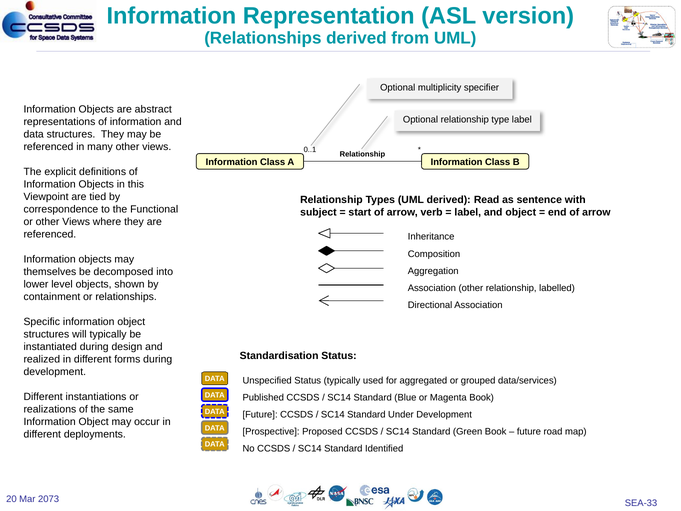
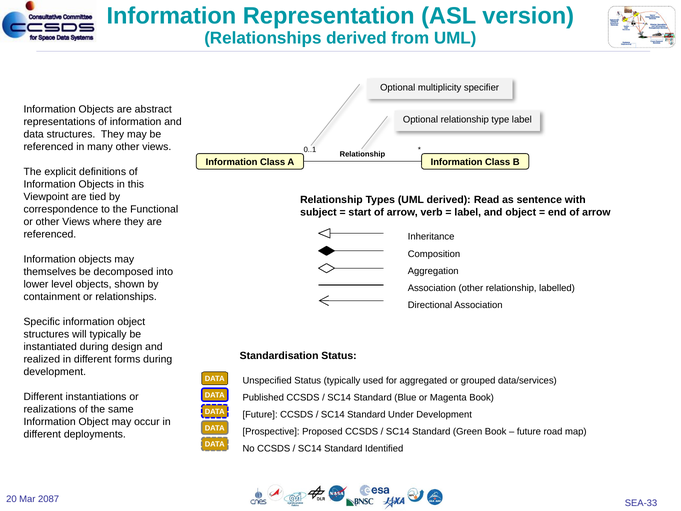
2073: 2073 -> 2087
